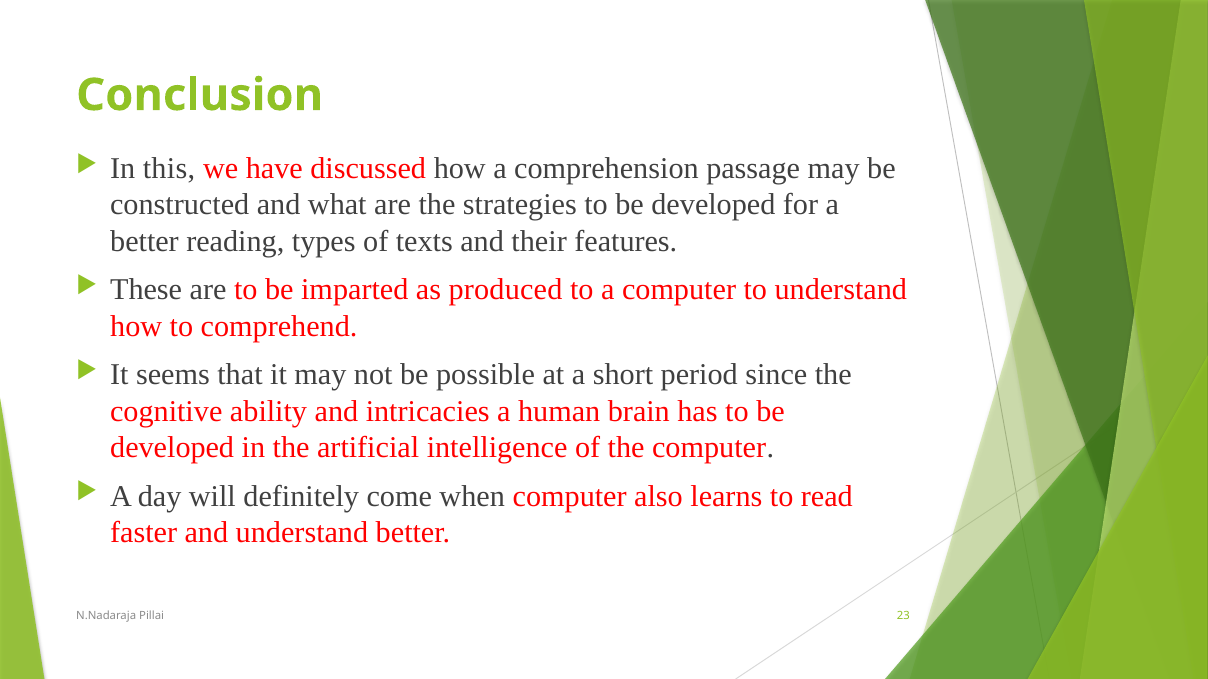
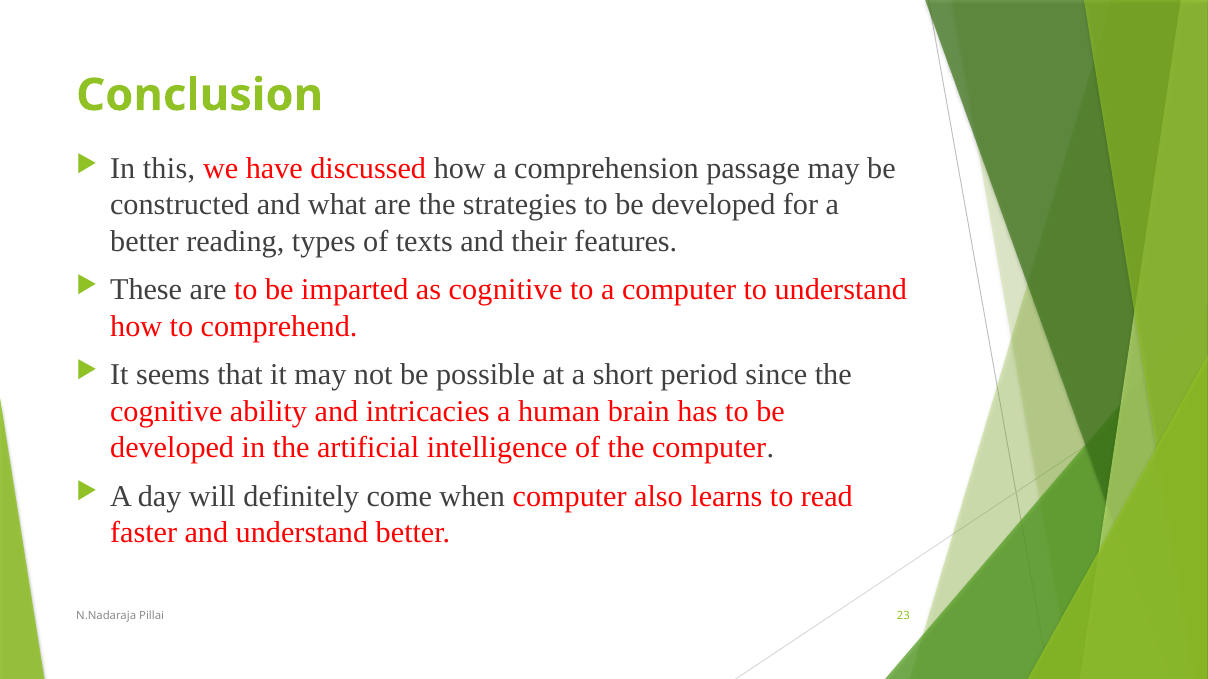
as produced: produced -> cognitive
